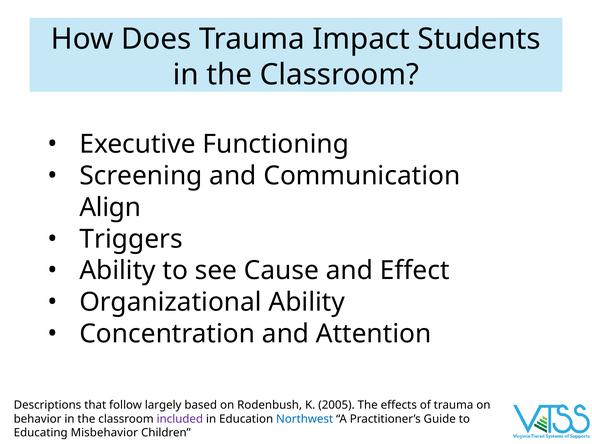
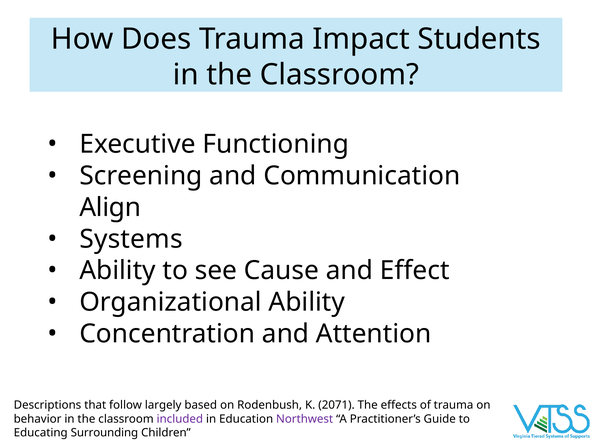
Triggers: Triggers -> Systems
2005: 2005 -> 2071
Northwest colour: blue -> purple
Misbehavior: Misbehavior -> Surrounding
